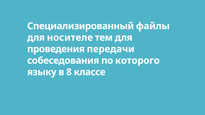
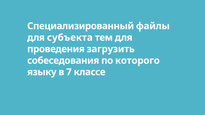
носителе: носителе -> субъекта
передачи: передачи -> загрузить
8: 8 -> 7
